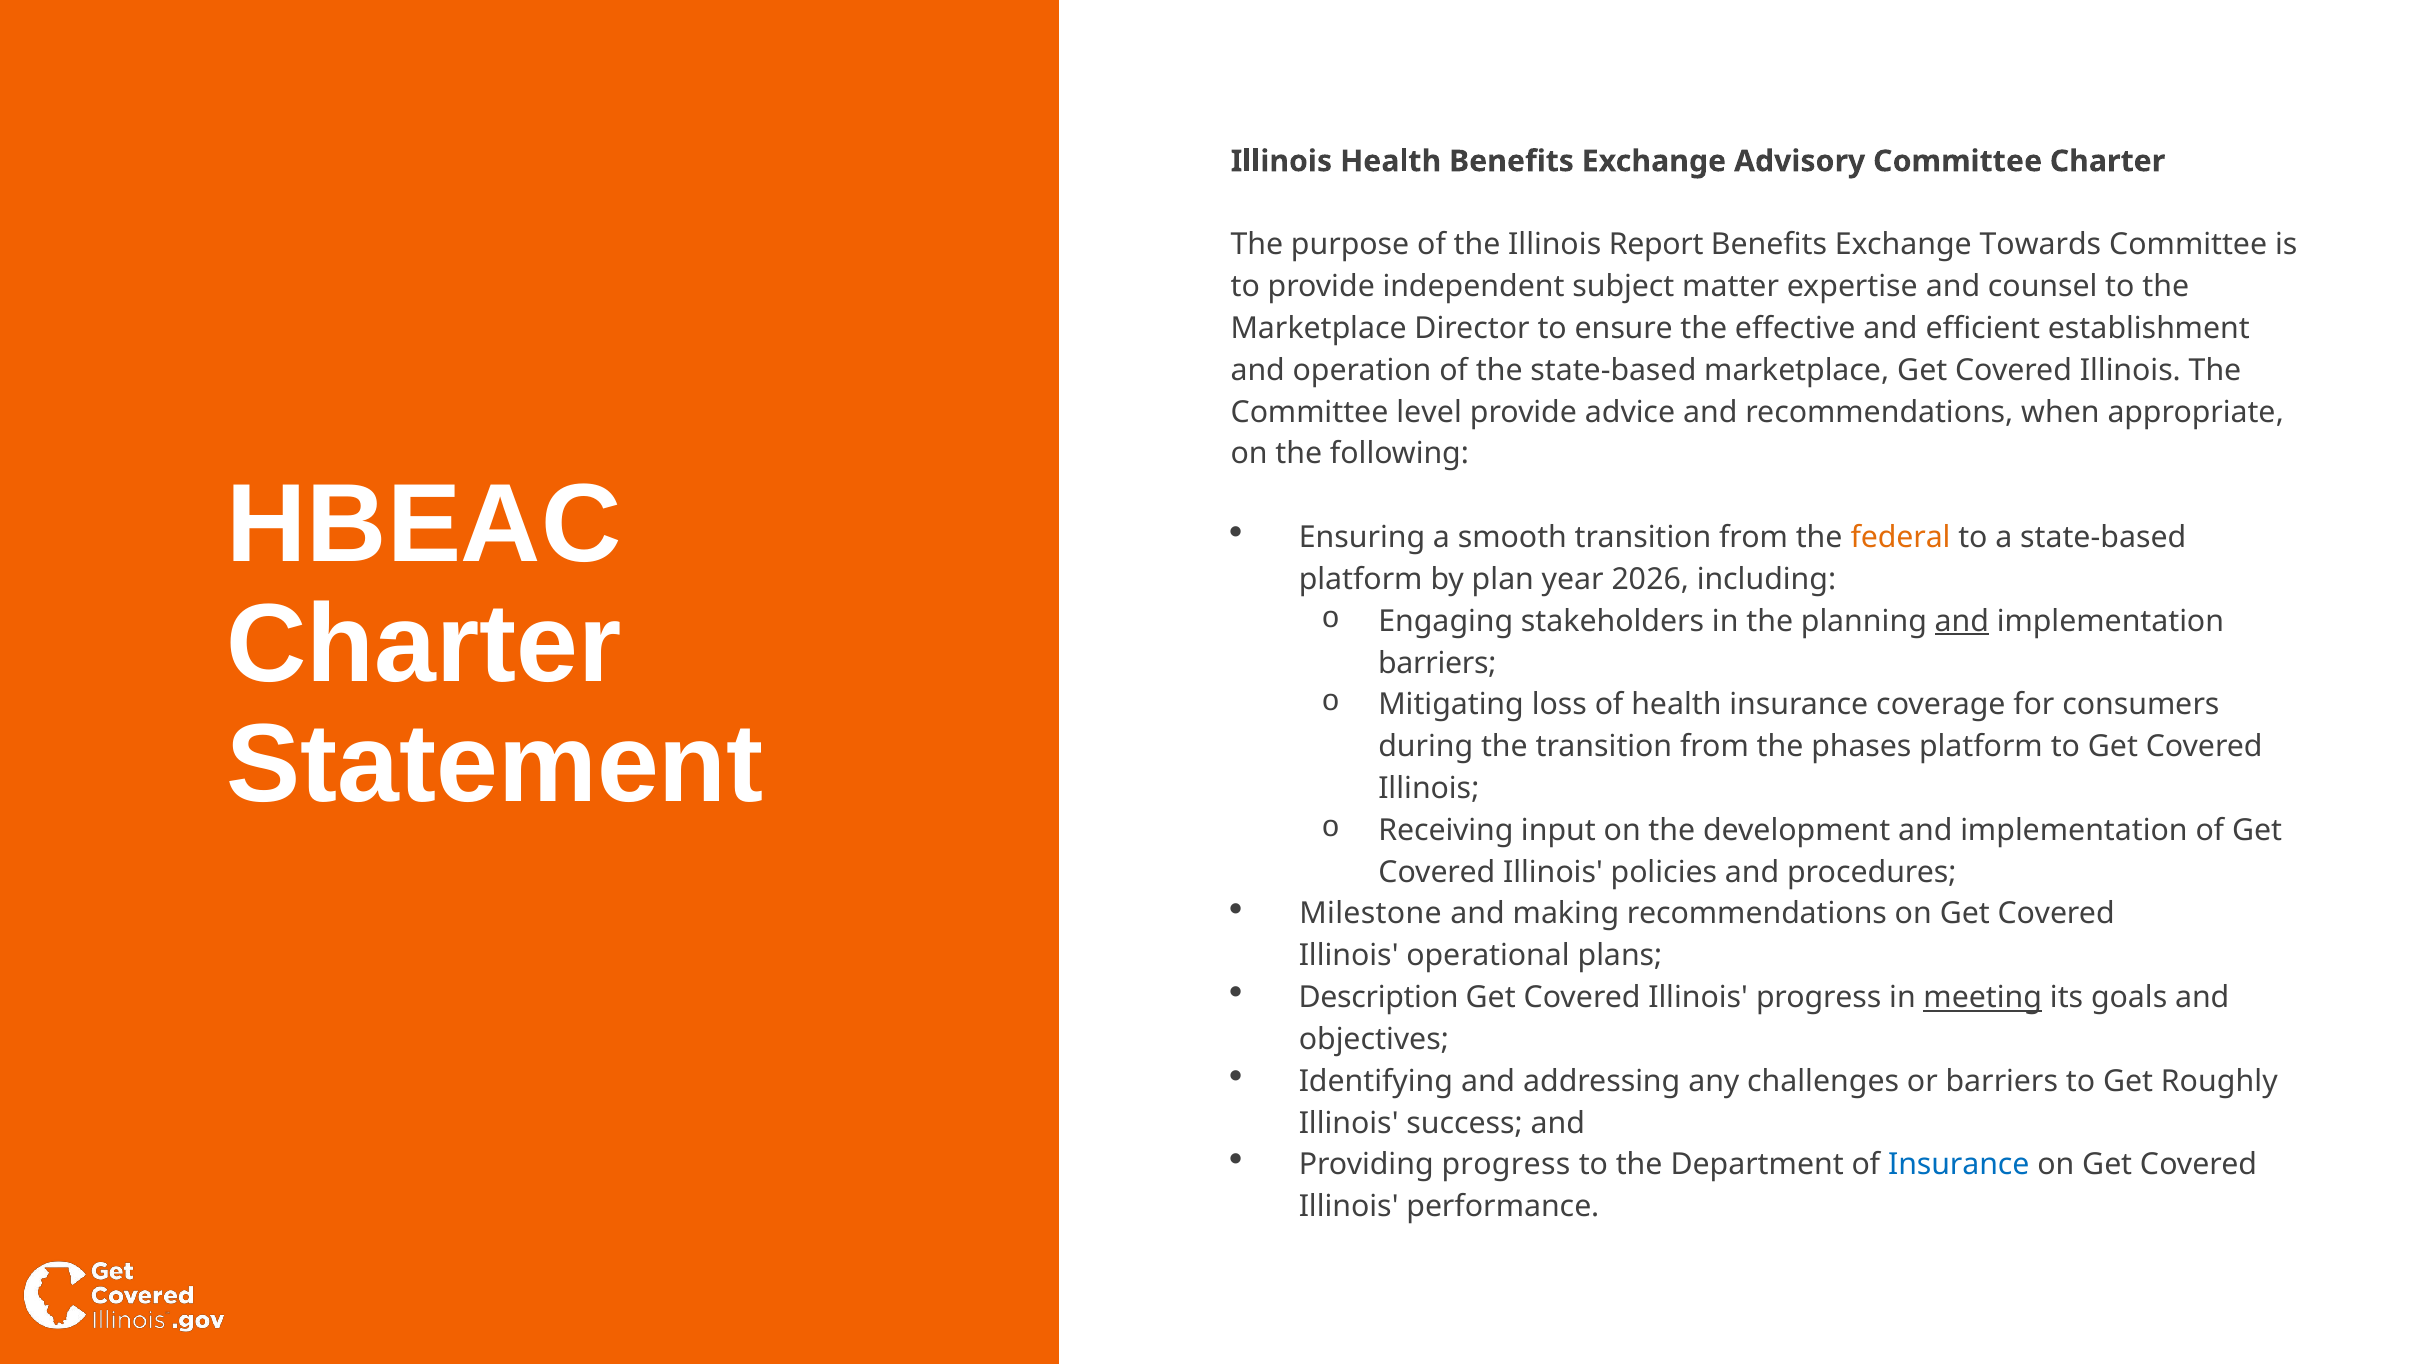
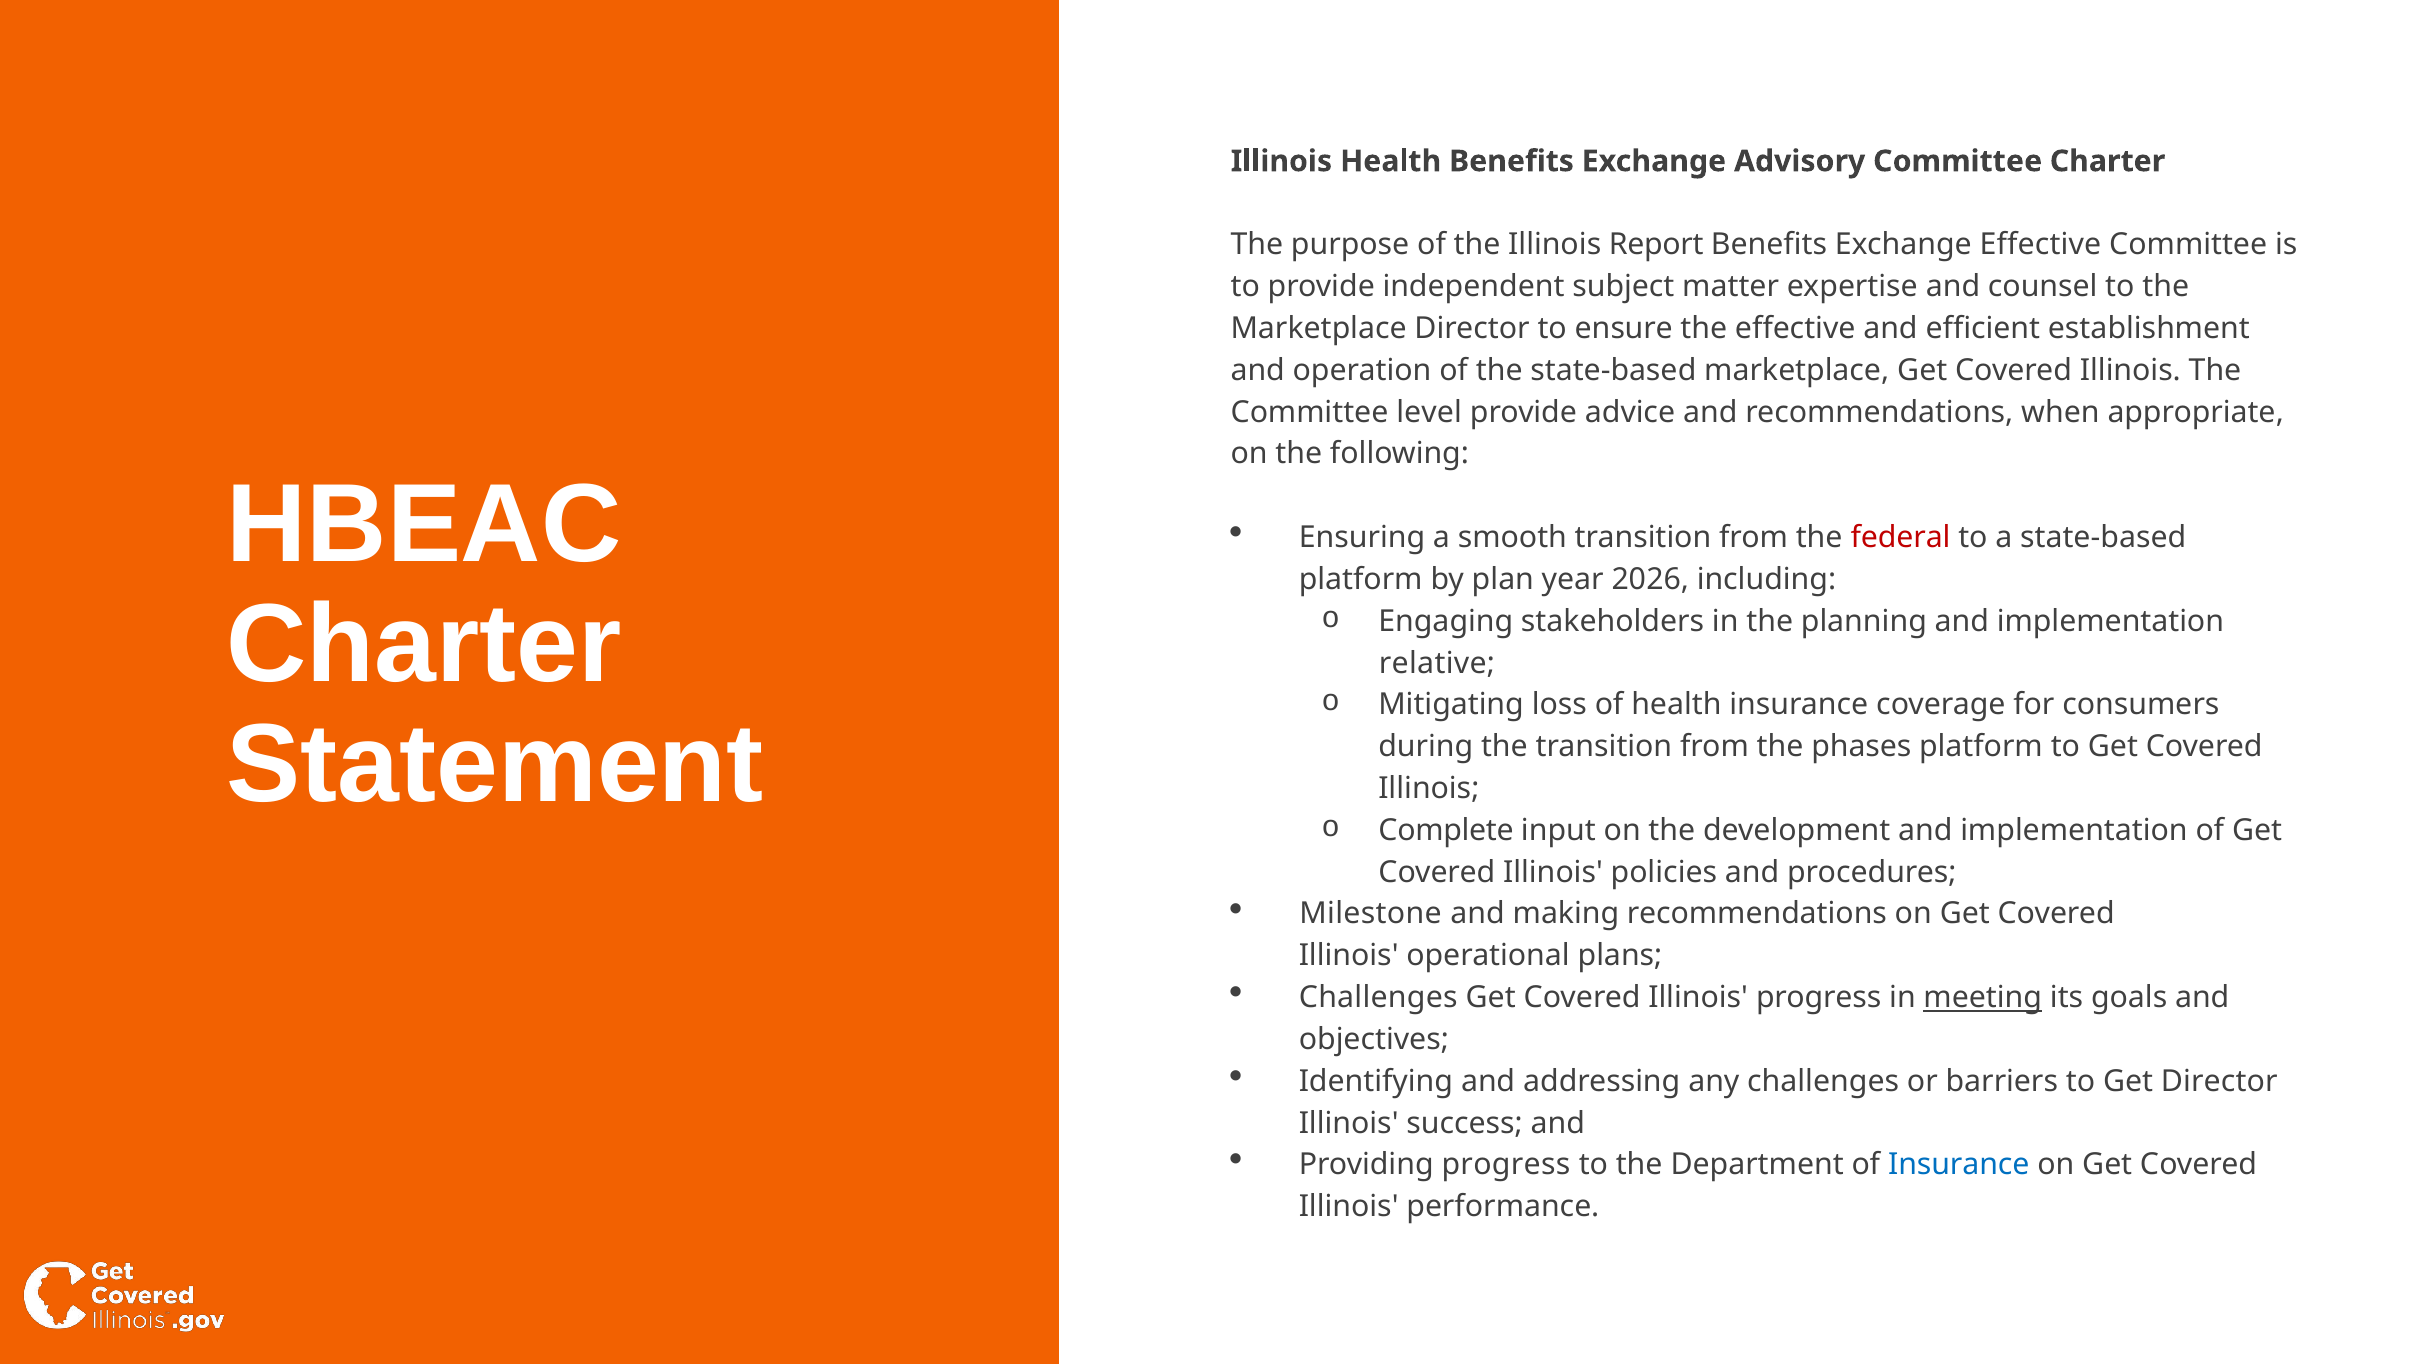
Exchange Towards: Towards -> Effective
federal colour: orange -> red
and at (1962, 621) underline: present -> none
barriers at (1437, 663): barriers -> relative
Receiving: Receiving -> Complete
Description at (1379, 998): Description -> Challenges
Get Roughly: Roughly -> Director
